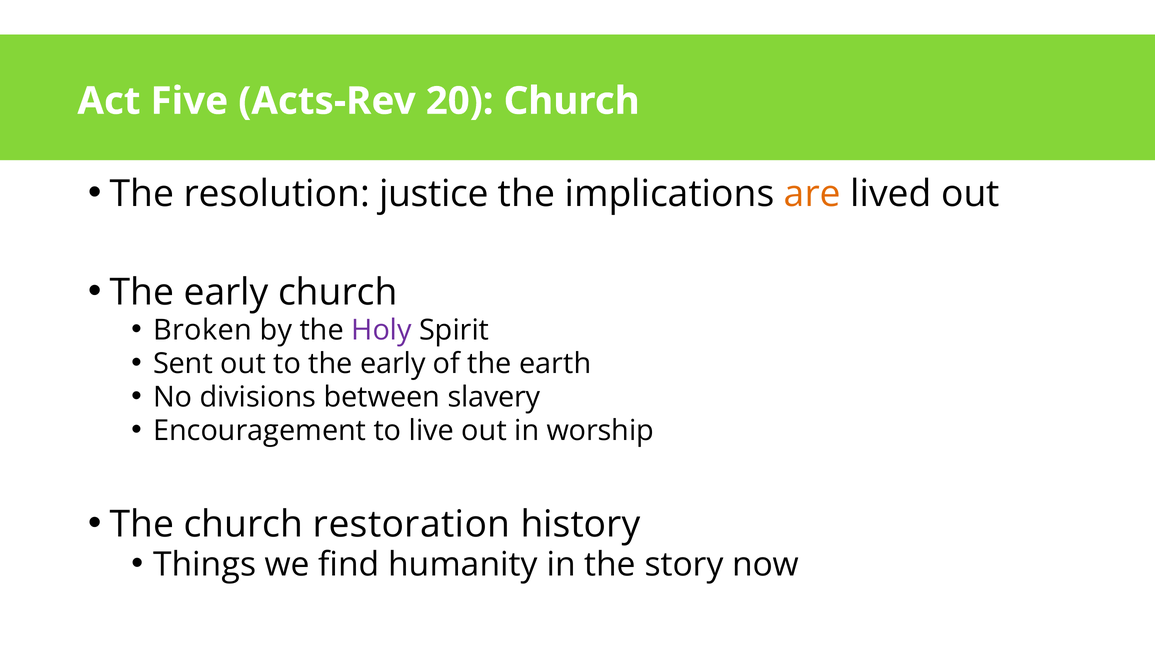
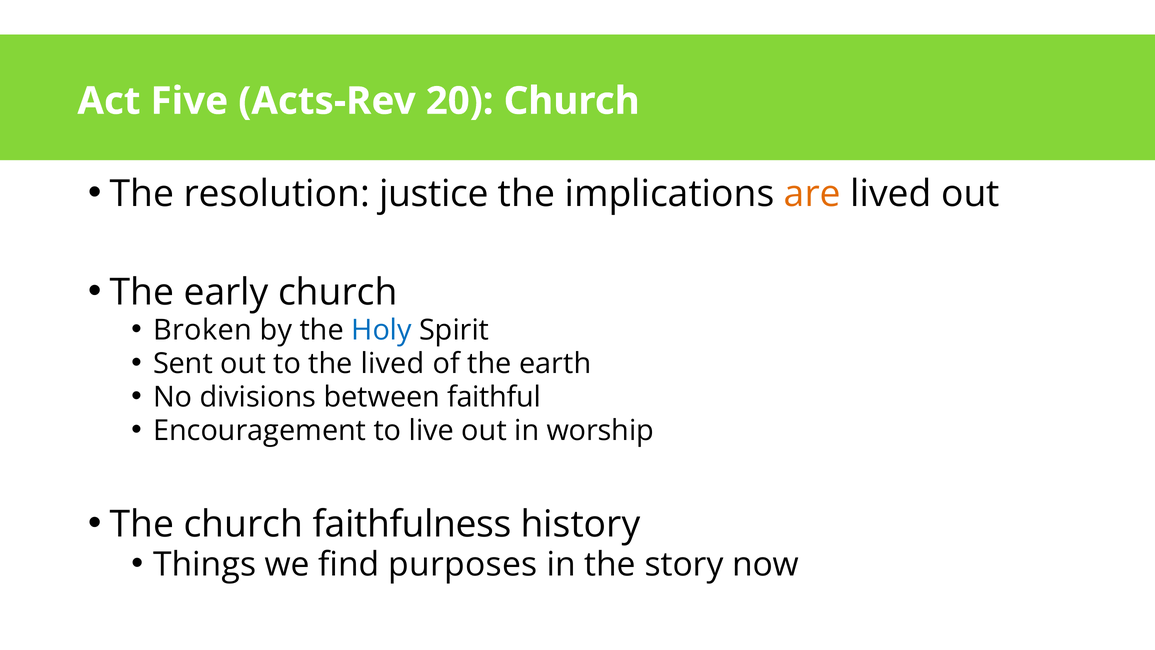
Holy colour: purple -> blue
to the early: early -> lived
slavery: slavery -> faithful
restoration: restoration -> faithfulness
humanity: humanity -> purposes
